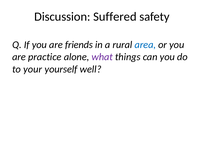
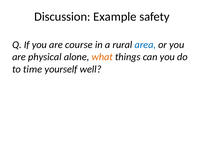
Suffered: Suffered -> Example
friends: friends -> course
practice: practice -> physical
what colour: purple -> orange
your: your -> time
